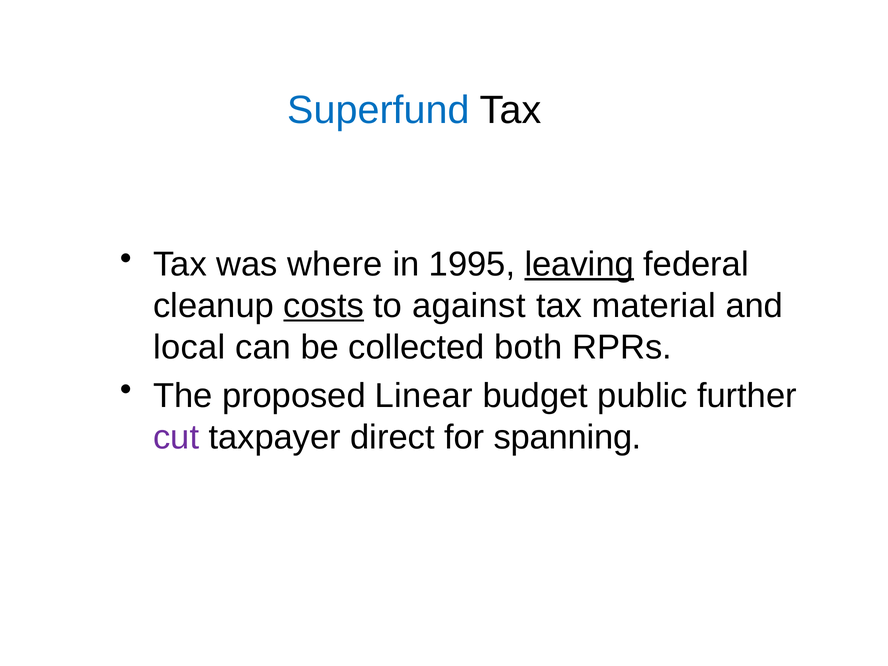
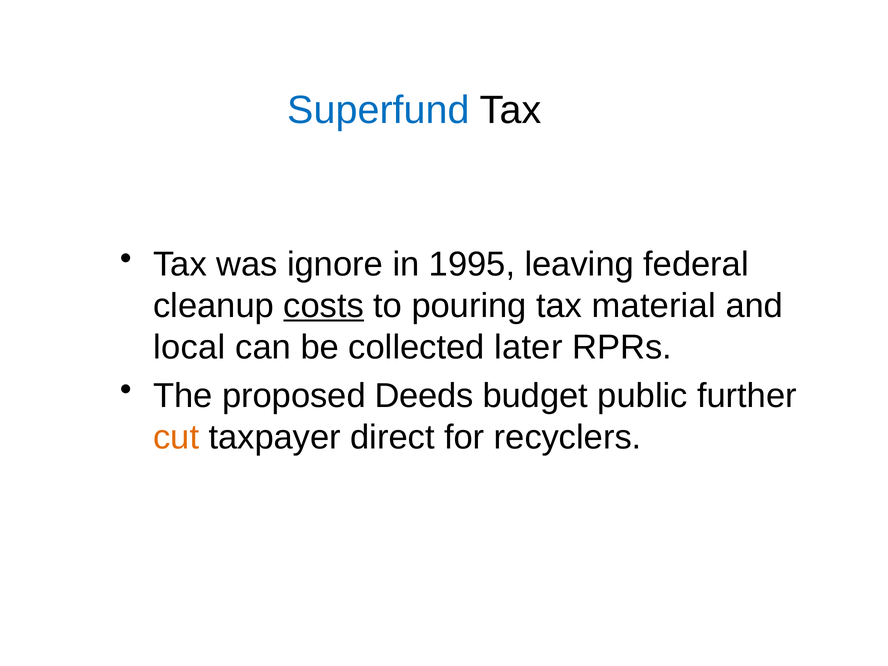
where: where -> ignore
leaving underline: present -> none
against: against -> pouring
both: both -> later
Linear: Linear -> Deeds
cut colour: purple -> orange
spanning: spanning -> recyclers
